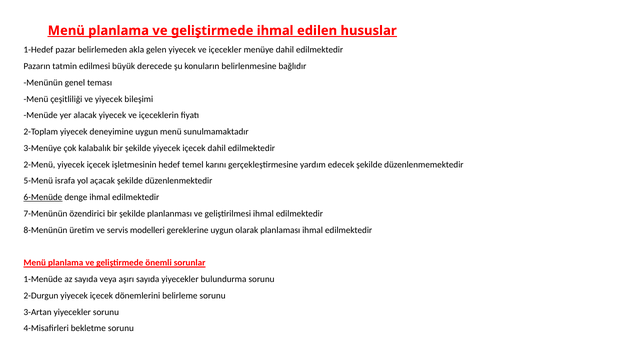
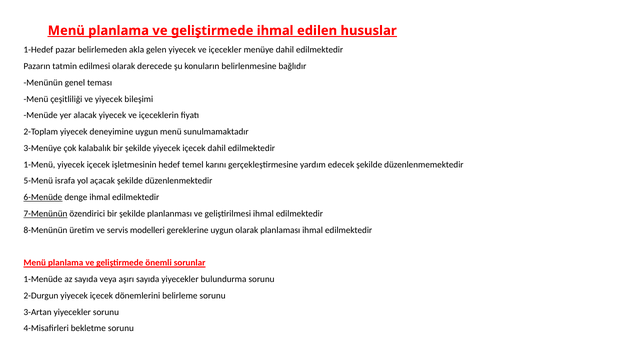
edilmesi büyük: büyük -> olarak
2-Menü: 2-Menü -> 1-Menü
7-Menünün underline: none -> present
